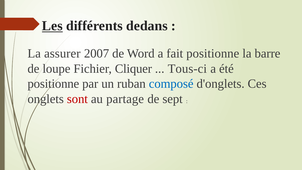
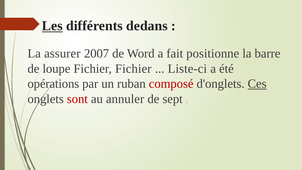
Fichier Cliquer: Cliquer -> Fichier
Tous-ci: Tous-ci -> Liste-ci
positionne at (53, 84): positionne -> opérations
composé colour: blue -> red
Ces underline: none -> present
partage: partage -> annuler
